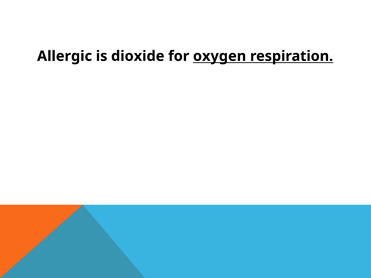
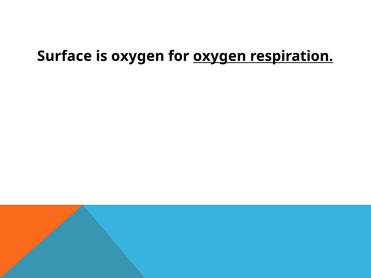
Allergic: Allergic -> Surface
is dioxide: dioxide -> oxygen
